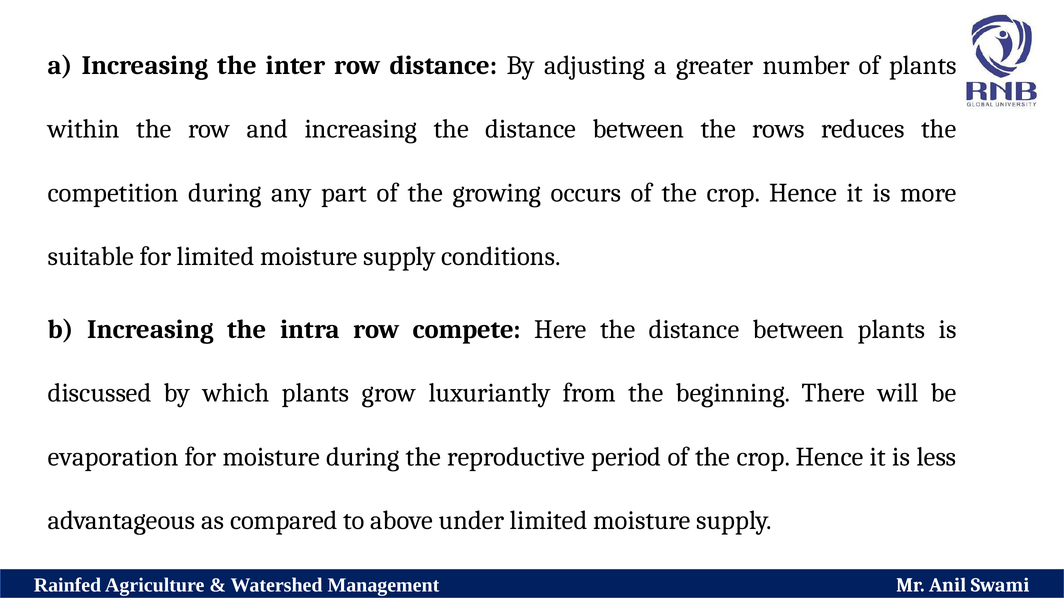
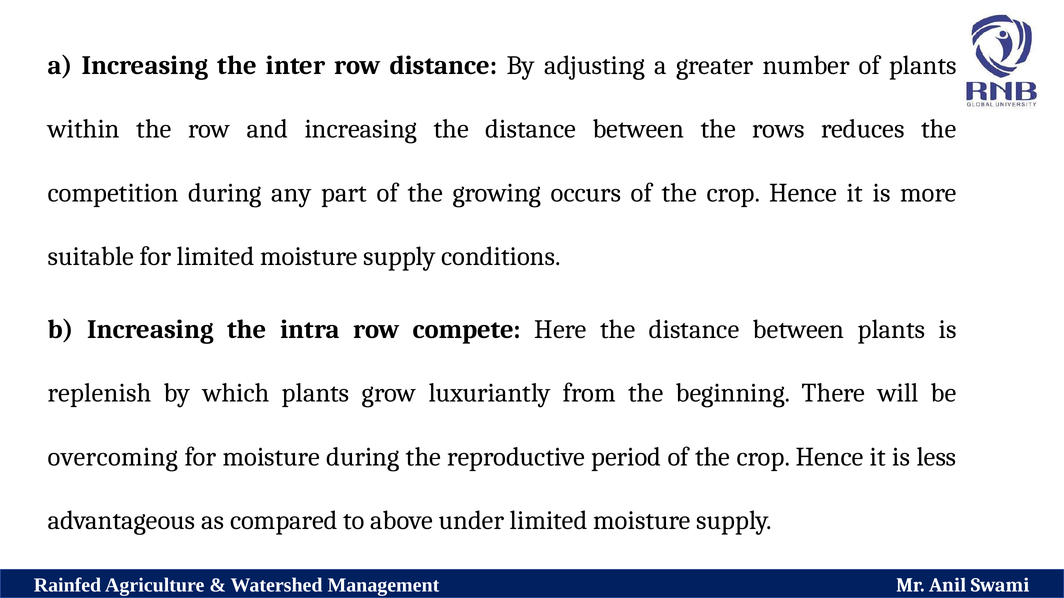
discussed: discussed -> replenish
evaporation: evaporation -> overcoming
